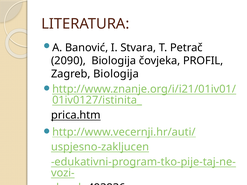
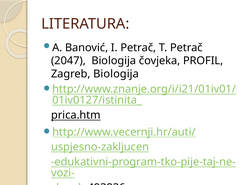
I Stvara: Stvara -> Petrač
2090: 2090 -> 2047
